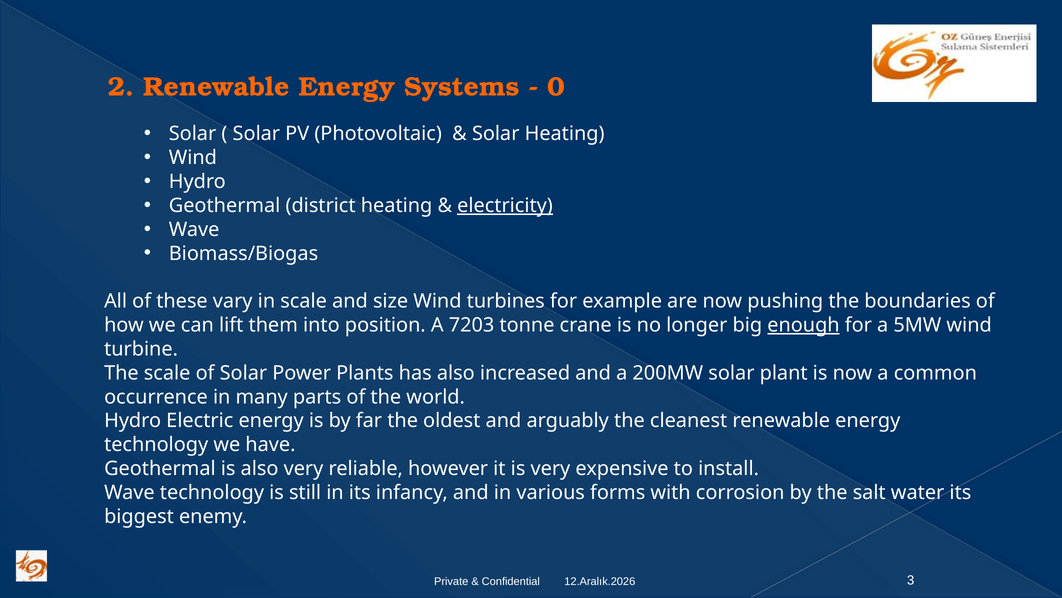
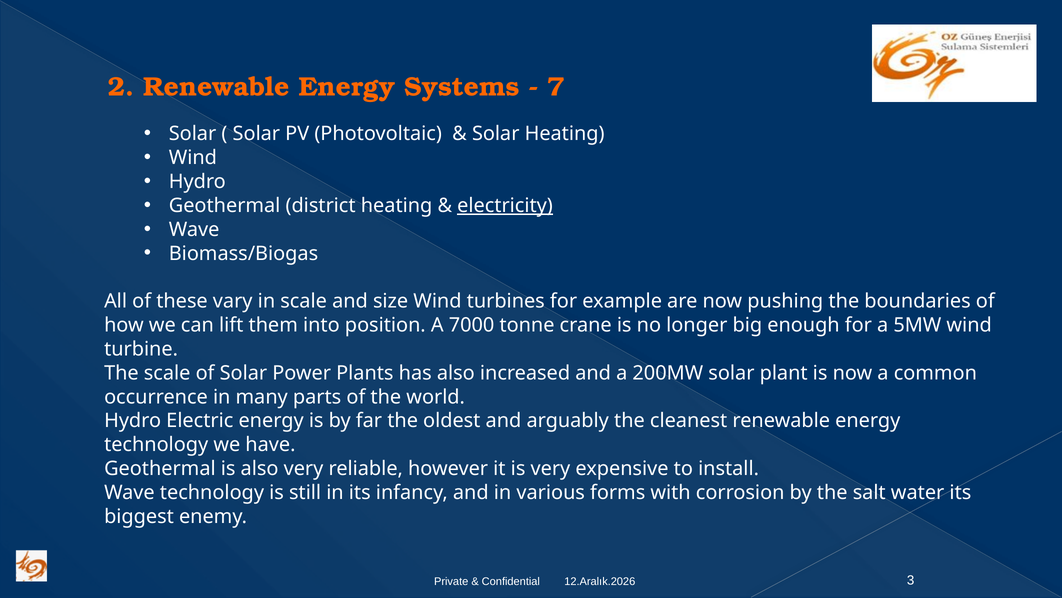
0: 0 -> 7
7203: 7203 -> 7000
enough underline: present -> none
